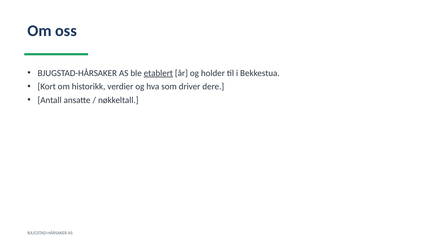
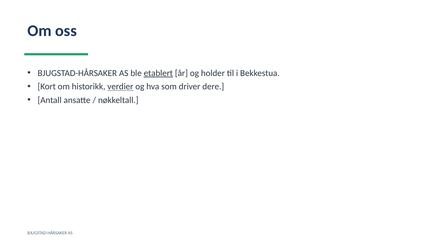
verdier underline: none -> present
